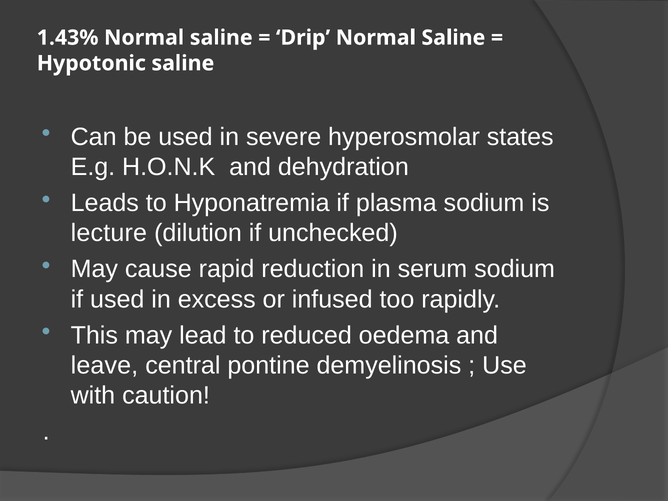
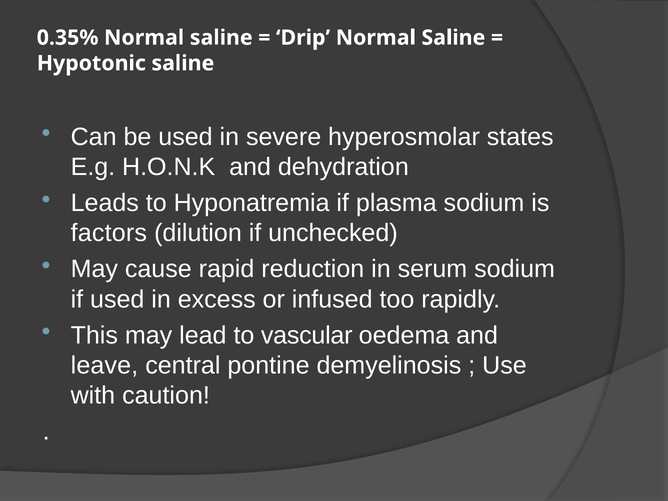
1.43%: 1.43% -> 0.35%
lecture: lecture -> factors
reduced: reduced -> vascular
